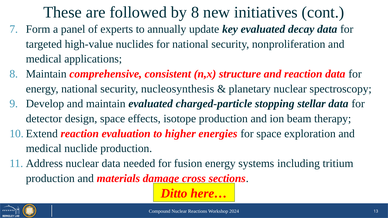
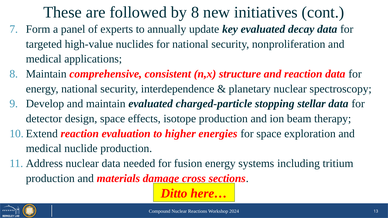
nucleosynthesis: nucleosynthesis -> interdependence
